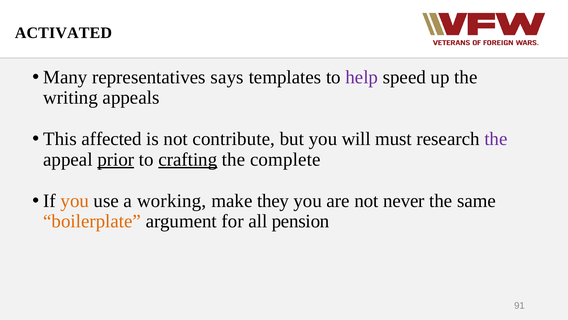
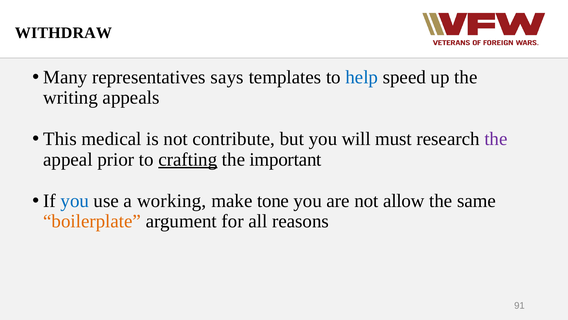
ACTIVATED: ACTIVATED -> WITHDRAW
help colour: purple -> blue
affected: affected -> medical
prior underline: present -> none
complete: complete -> important
you at (75, 201) colour: orange -> blue
they: they -> tone
never: never -> allow
pension: pension -> reasons
